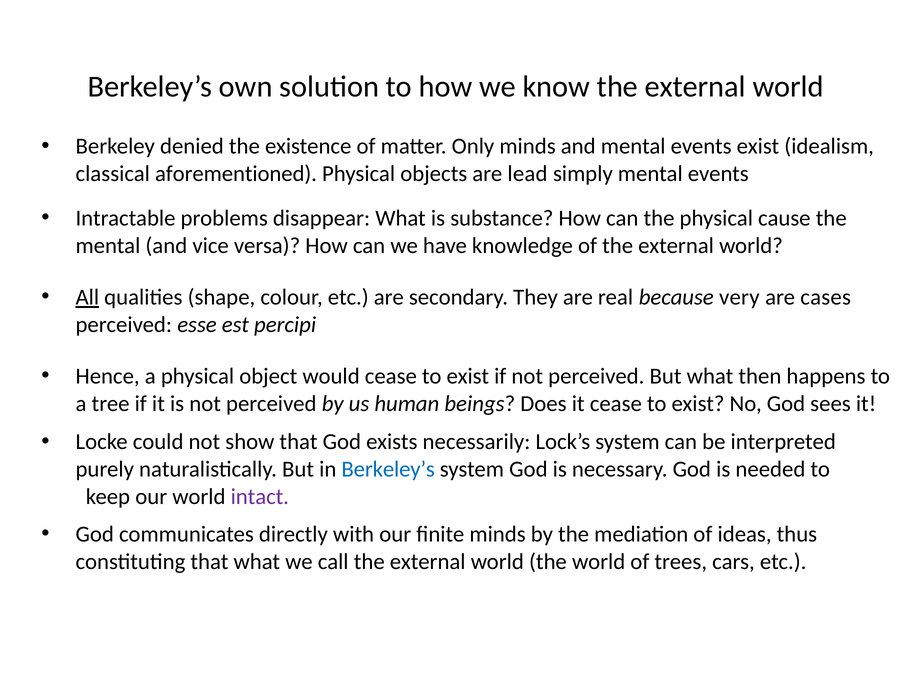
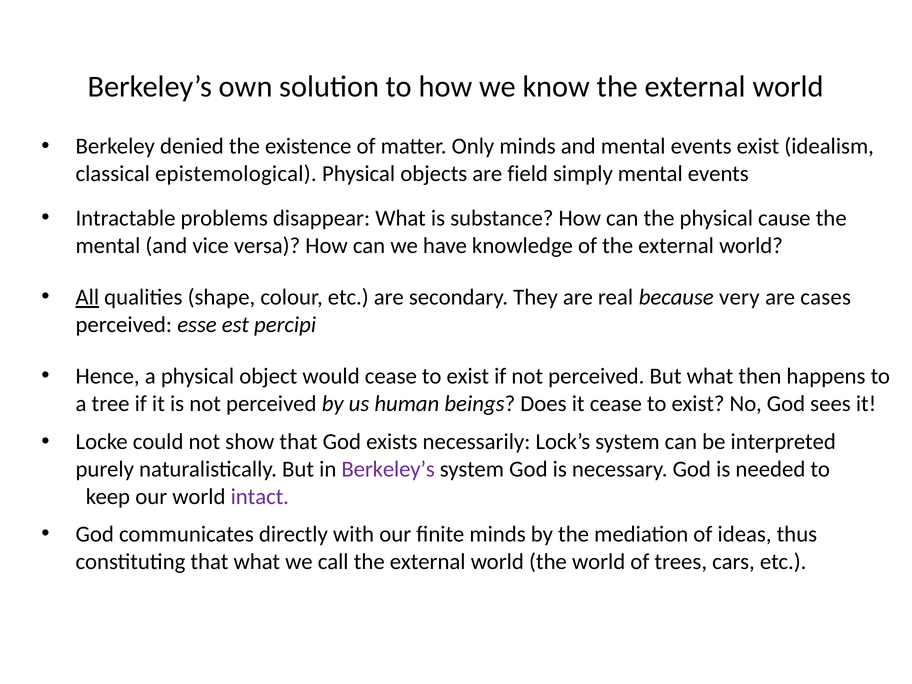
aforementioned: aforementioned -> epistemological
lead: lead -> field
Berkeley’s at (388, 469) colour: blue -> purple
